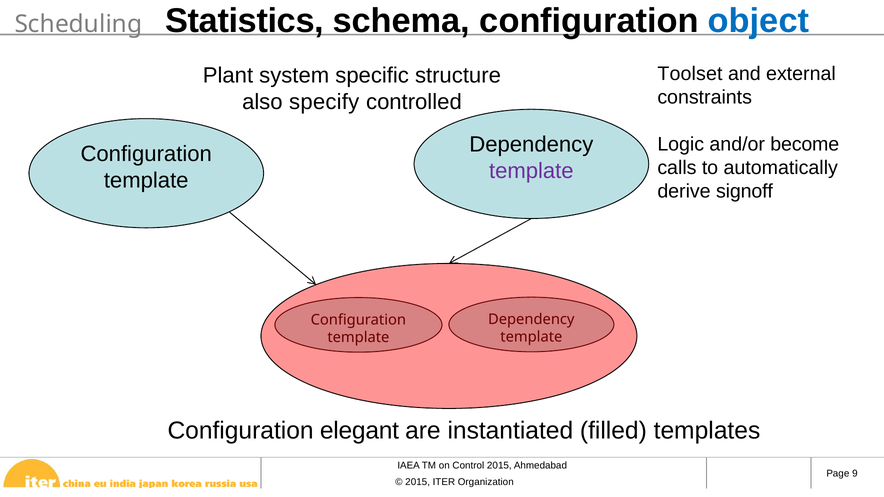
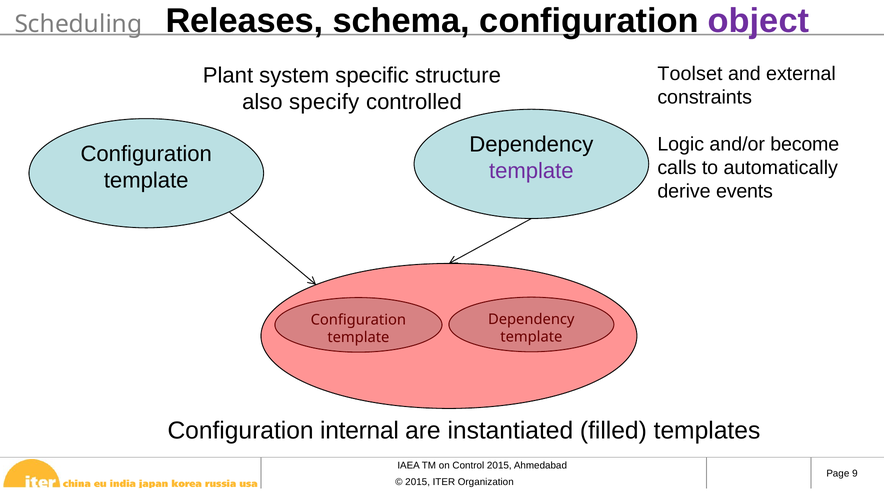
Statistics: Statistics -> Releases
object colour: blue -> purple
signoff: signoff -> events
elegant: elegant -> internal
